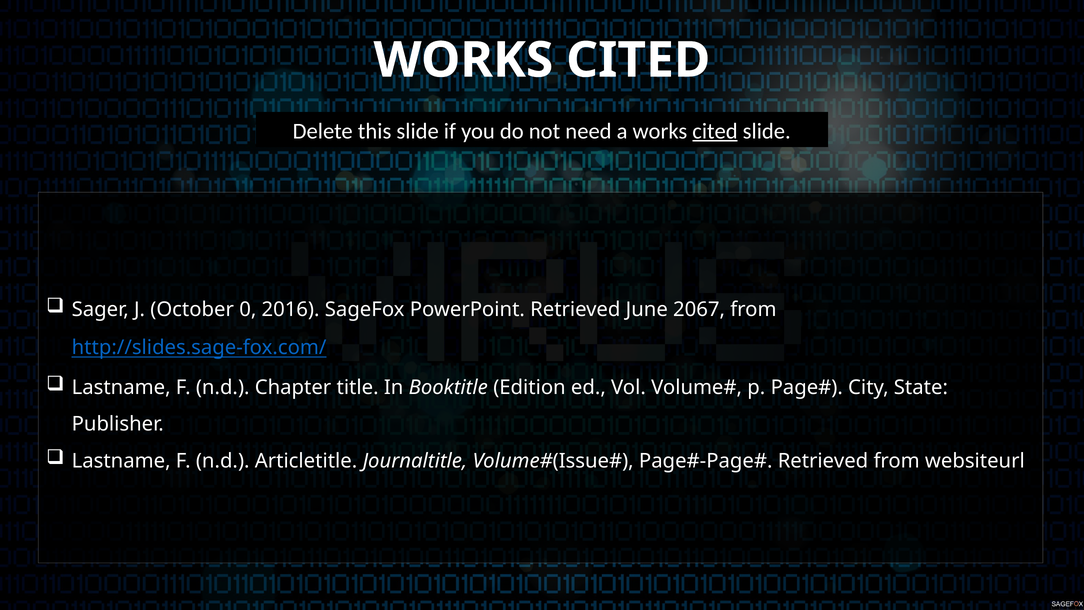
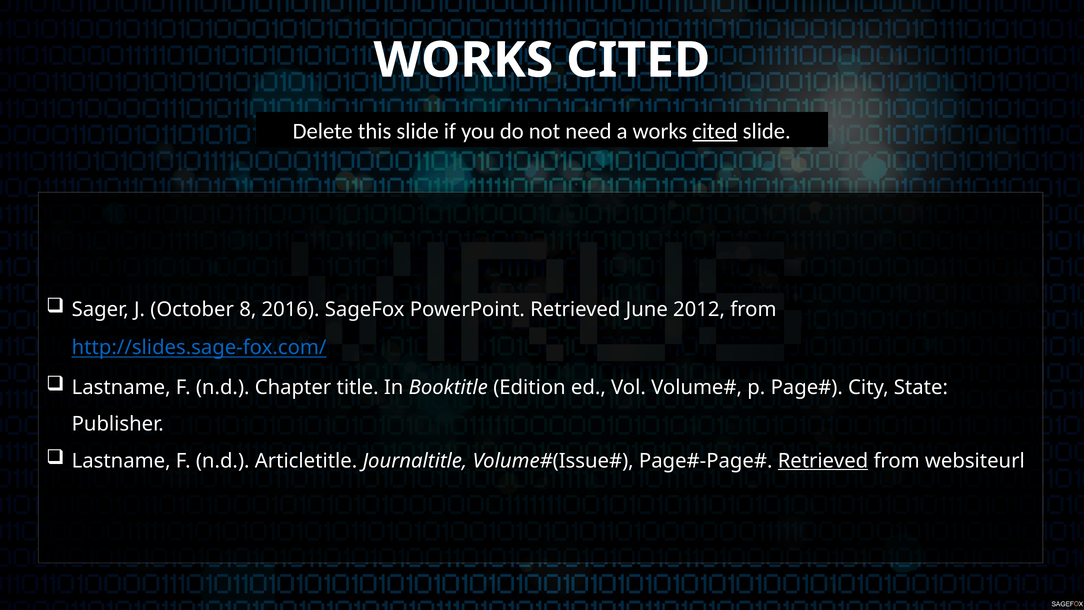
0: 0 -> 8
2067: 2067 -> 2012
Retrieved at (823, 461) underline: none -> present
